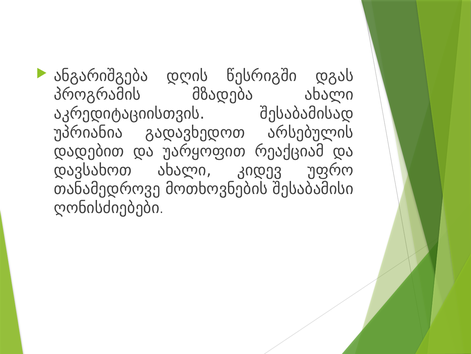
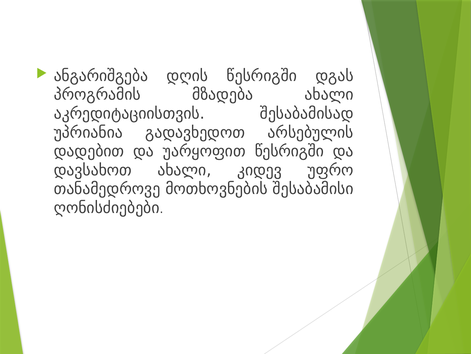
უარყოფით რეაქციამ: რეაქციამ -> წესრიგში
